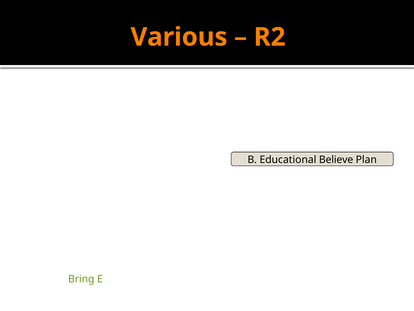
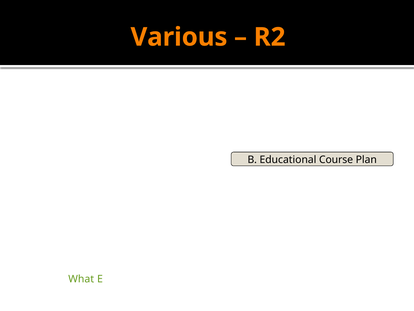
Believe: Believe -> Course
Bring: Bring -> What
